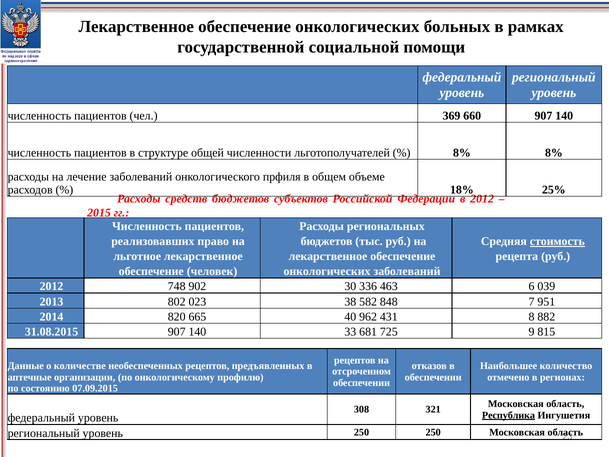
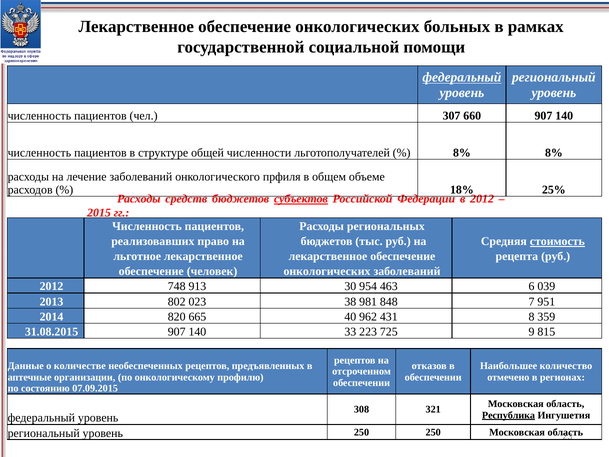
федеральный at (462, 77) underline: none -> present
369: 369 -> 307
субъектов underline: none -> present
902: 902 -> 913
336: 336 -> 954
582: 582 -> 981
882: 882 -> 359
681: 681 -> 223
